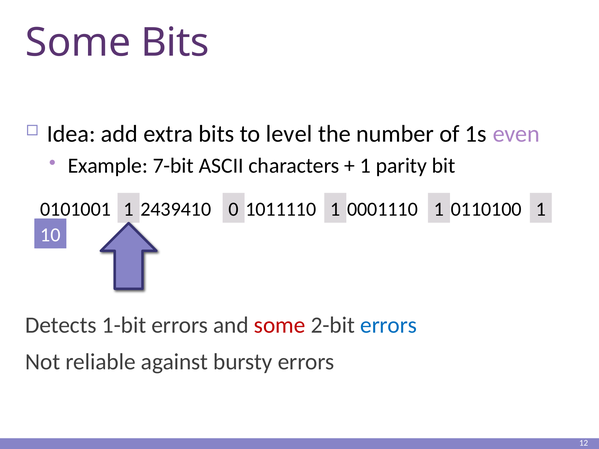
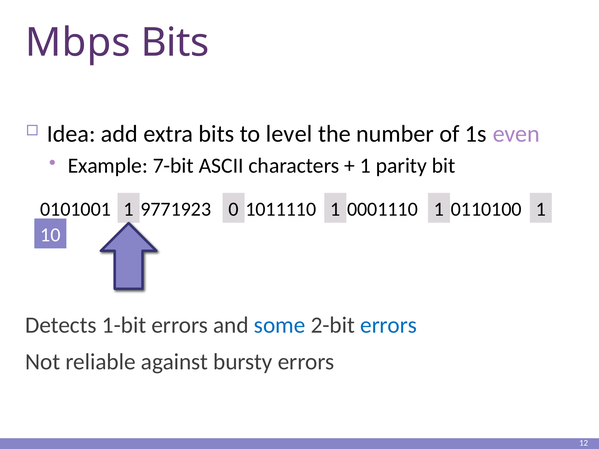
Some at (78, 43): Some -> Mbps
2439410: 2439410 -> 9771923
some at (280, 325) colour: red -> blue
